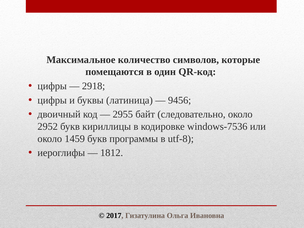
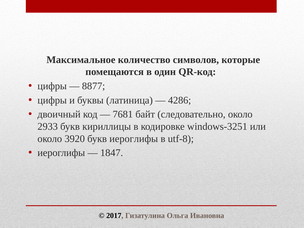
2918: 2918 -> 8877
9456: 9456 -> 4286
2955: 2955 -> 7681
2952: 2952 -> 2933
windows-7536: windows-7536 -> windows-3251
1459: 1459 -> 3920
букв программы: программы -> иероглифы
1812: 1812 -> 1847
